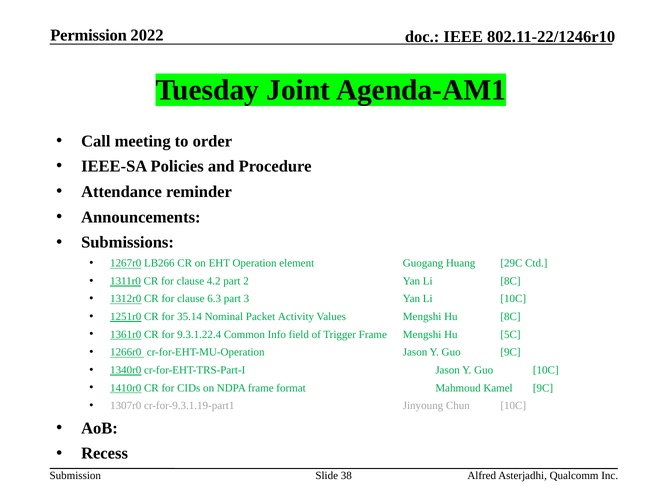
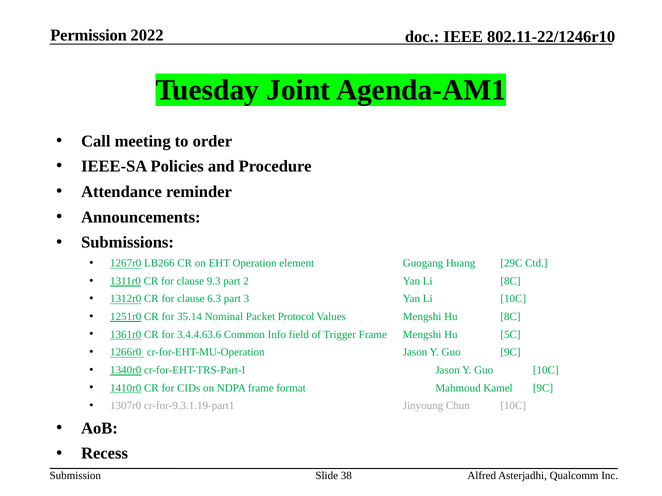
4.2: 4.2 -> 9.3
Activity: Activity -> Protocol
9.3.1.22.4: 9.3.1.22.4 -> 3.4.4.63.6
